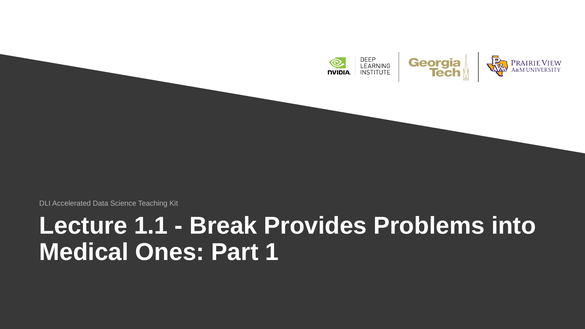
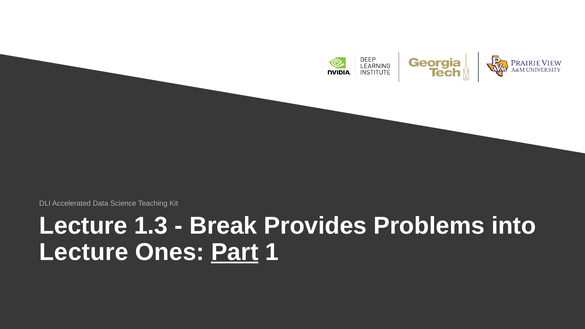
1.1: 1.1 -> 1.3
Medical at (84, 252): Medical -> Lecture
Part underline: none -> present
